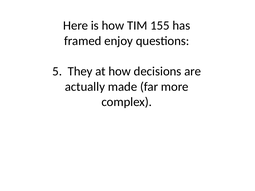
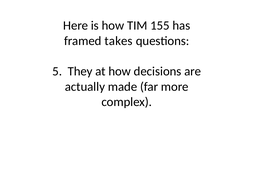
enjoy: enjoy -> takes
